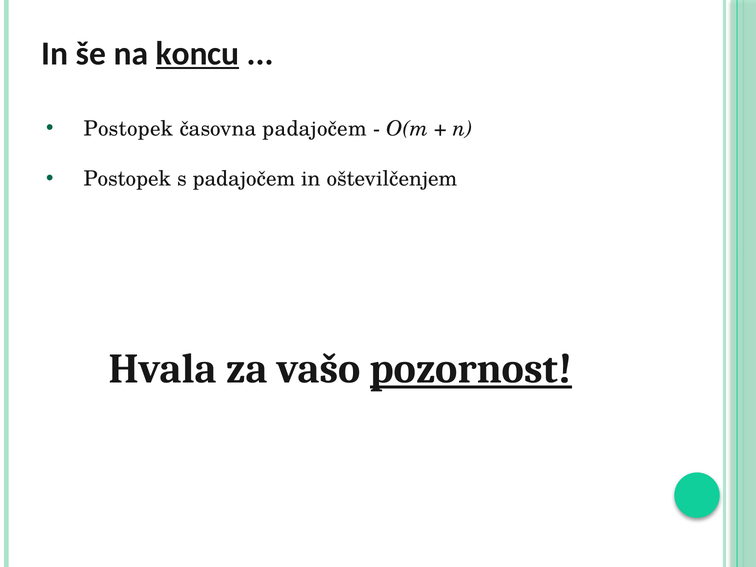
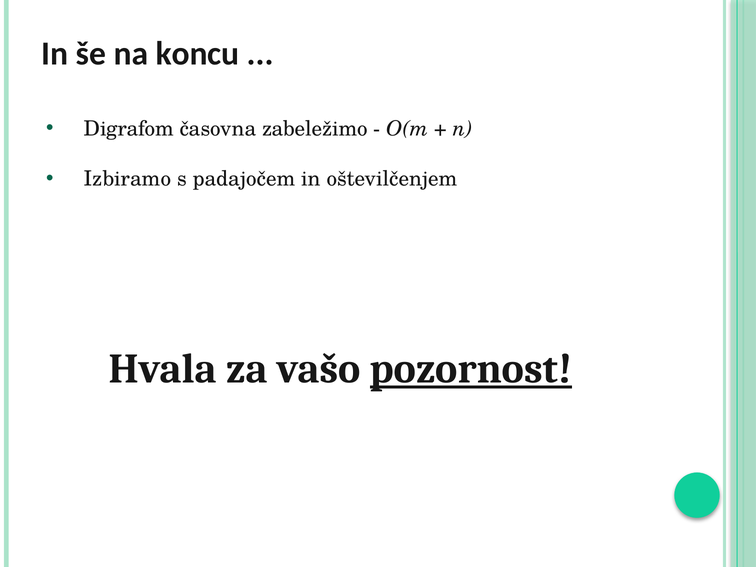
koncu underline: present -> none
Postopek at (129, 129): Postopek -> Digrafom
časovna padajočem: padajočem -> zabeležimo
Postopek at (128, 179): Postopek -> Izbiramo
